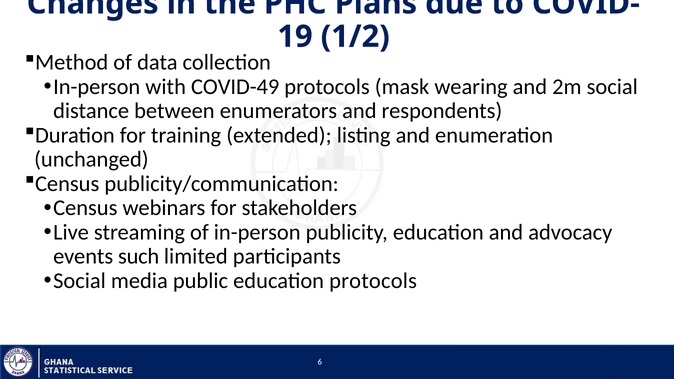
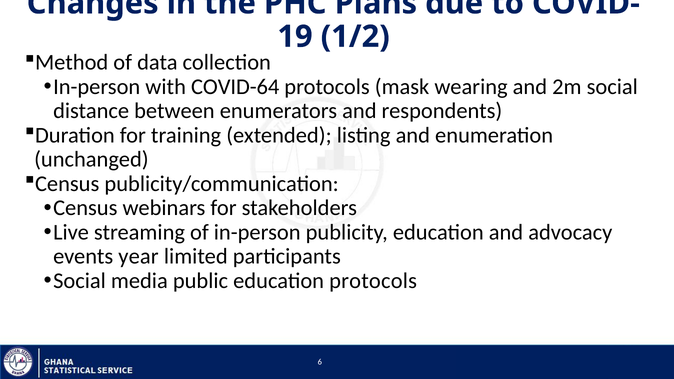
COVID-49: COVID-49 -> COVID-64
such: such -> year
